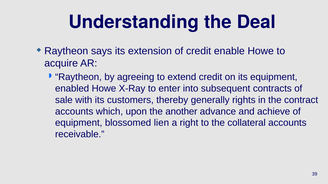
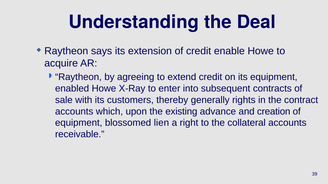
another: another -> existing
achieve: achieve -> creation
